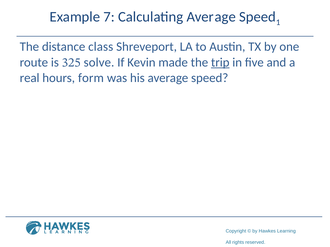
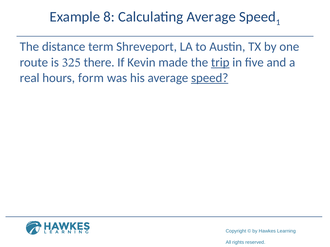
7: 7 -> 8
class: class -> term
solve: solve -> there
speed at (210, 78) underline: none -> present
